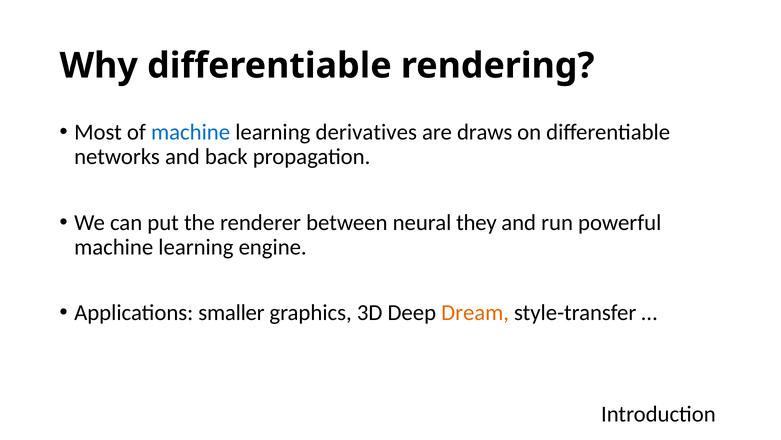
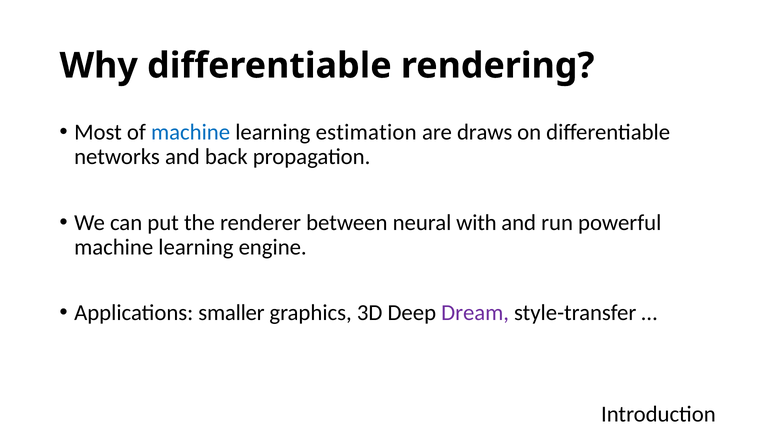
derivatives: derivatives -> estimation
they: they -> with
Dream colour: orange -> purple
